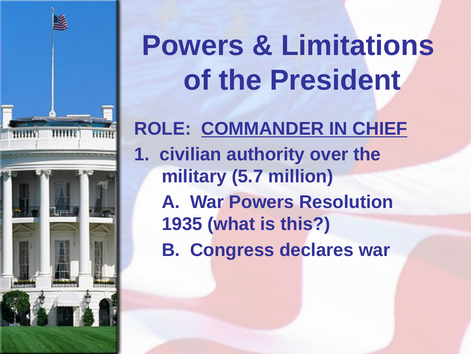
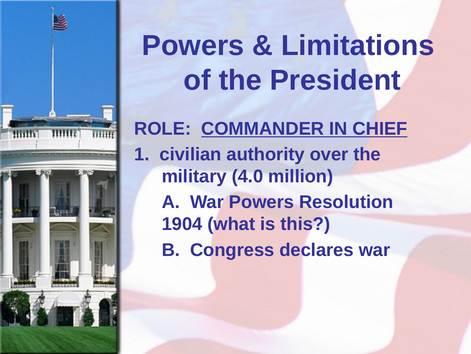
5.7: 5.7 -> 4.0
1935: 1935 -> 1904
